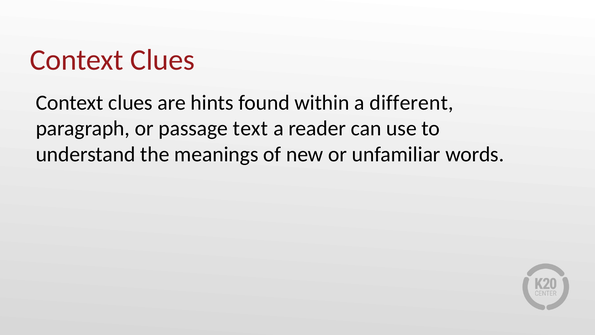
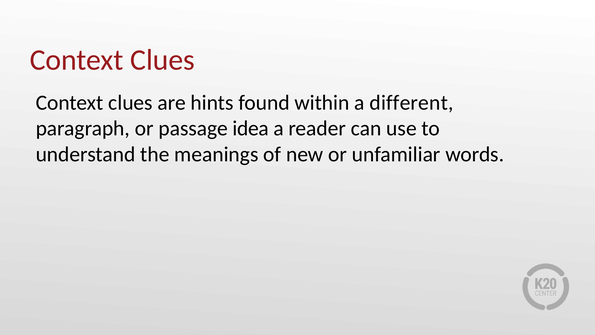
text: text -> idea
